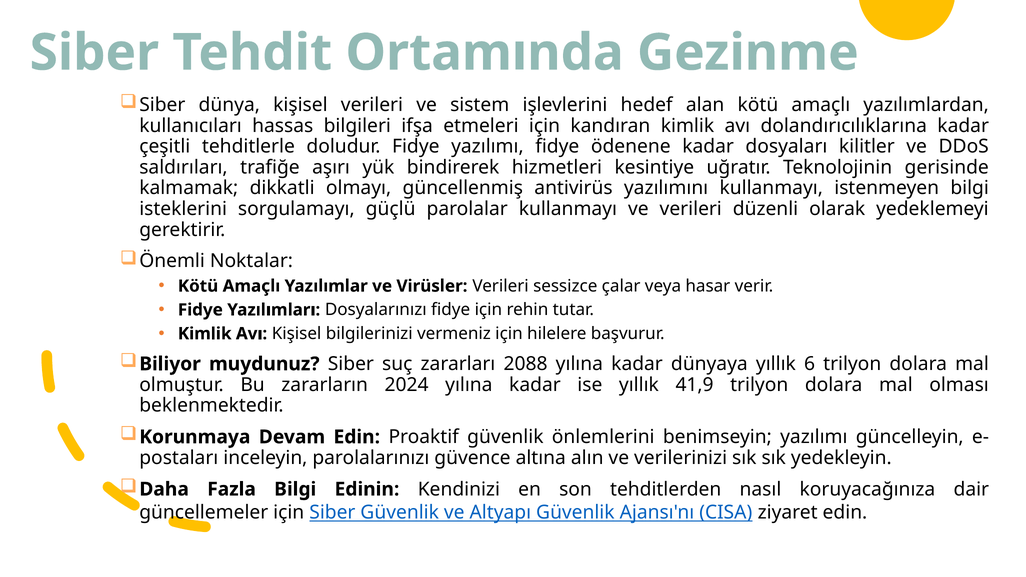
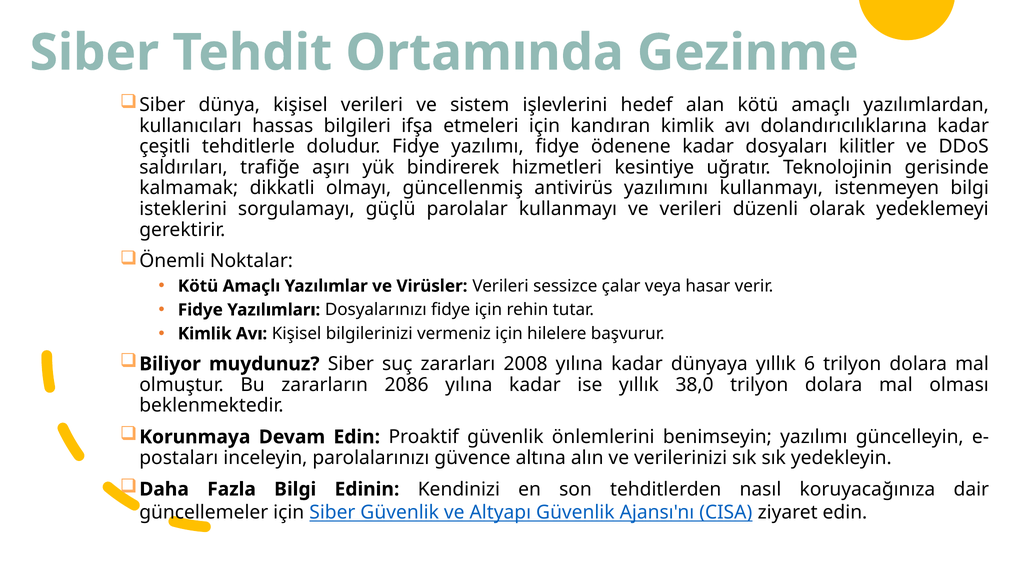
2088: 2088 -> 2008
2024: 2024 -> 2086
41,9: 41,9 -> 38,0
